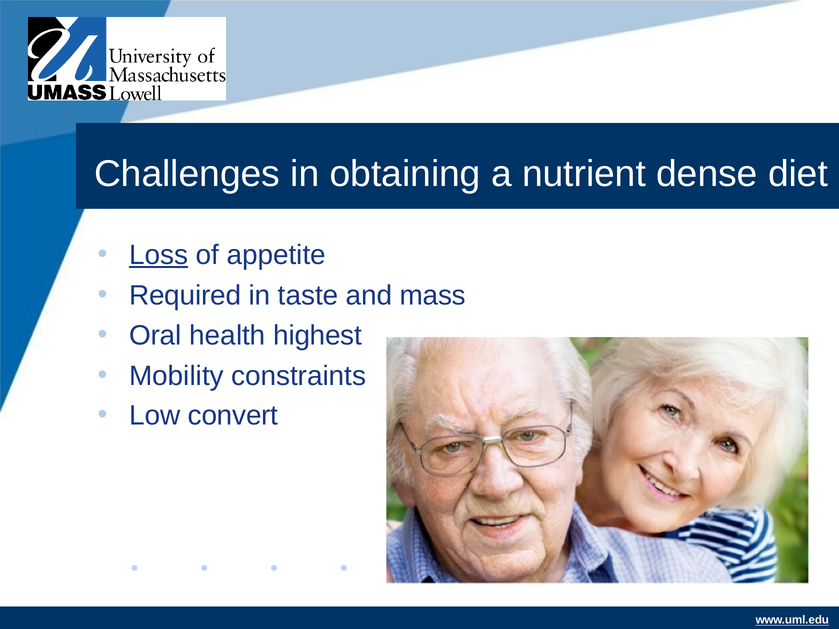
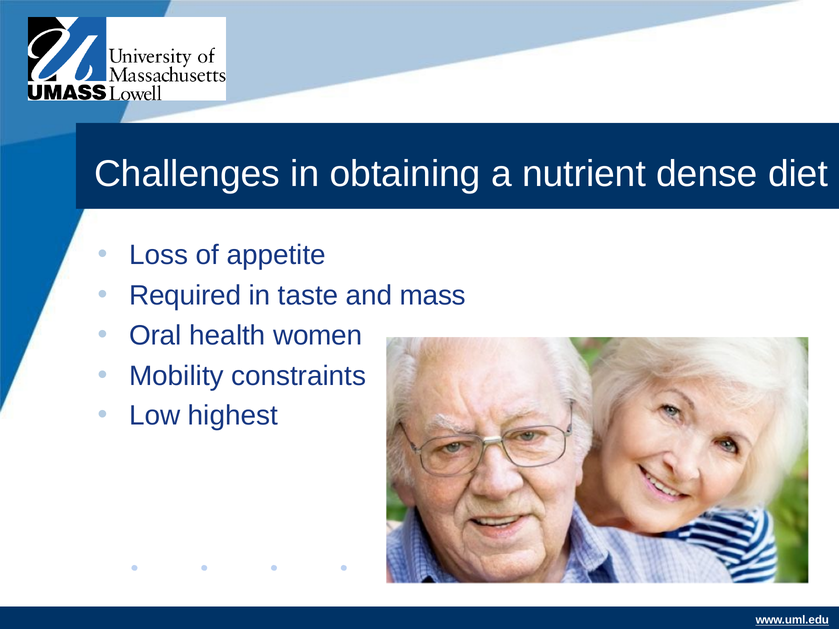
Loss underline: present -> none
highest: highest -> women
convert: convert -> highest
